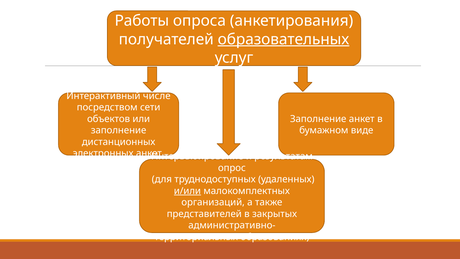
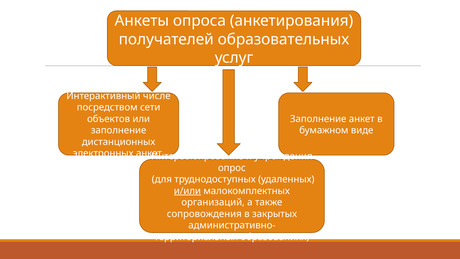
Работы: Работы -> Анкеты
образовательных underline: present -> none
результатам: результатам -> учреждения
представителей: представителей -> сопровождения
